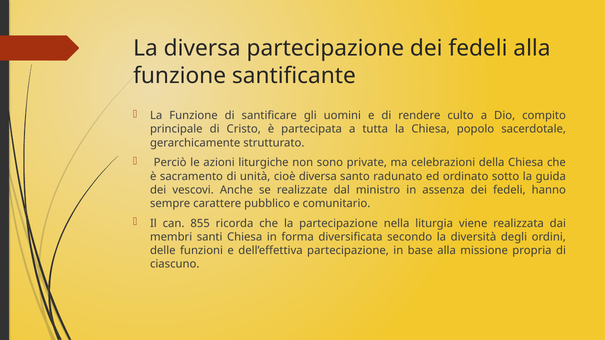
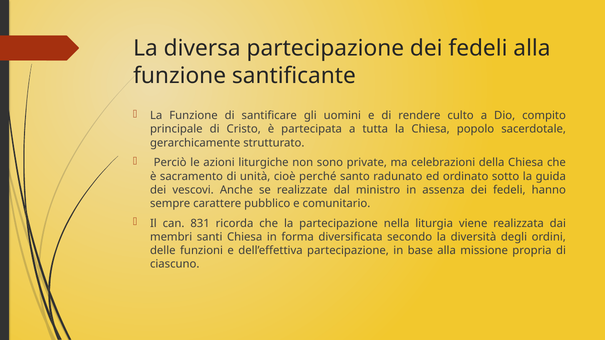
cioè diversa: diversa -> perché
855: 855 -> 831
